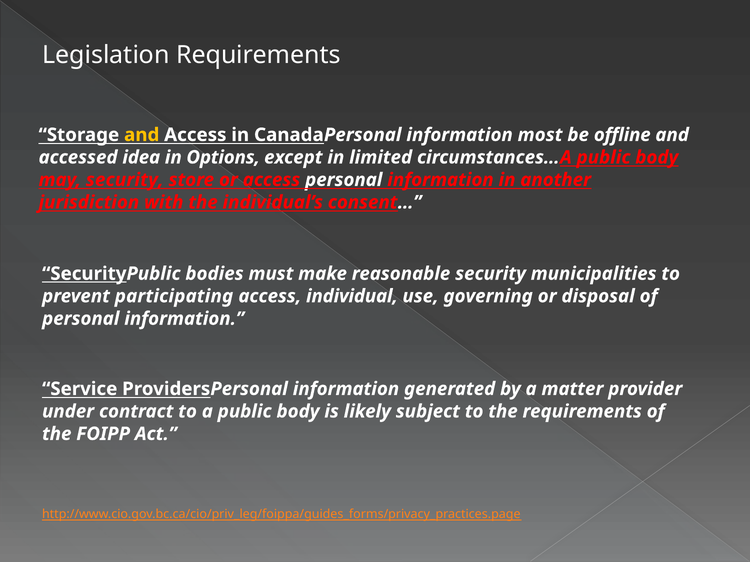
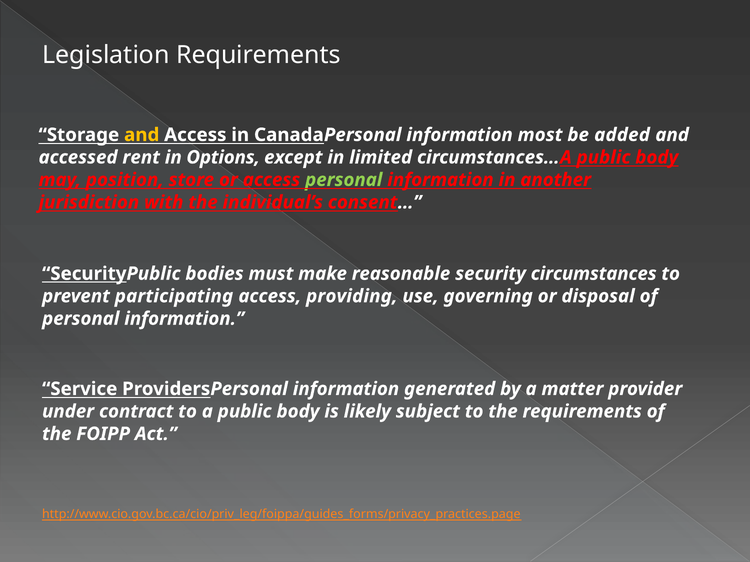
offline: offline -> added
idea: idea -> rent
may security: security -> position
personal at (344, 180) colour: white -> light green
municipalities: municipalities -> circumstances
individual: individual -> providing
